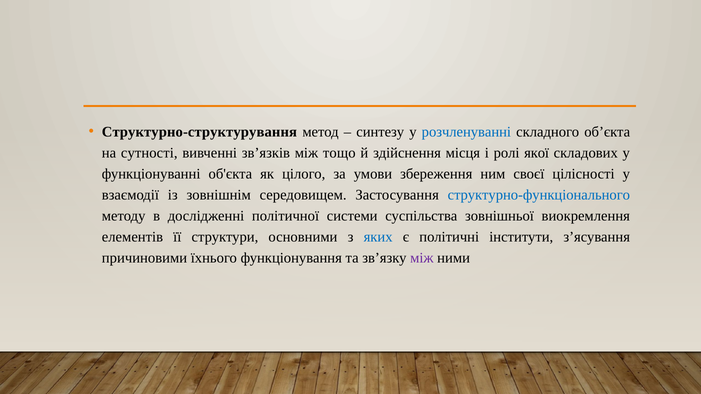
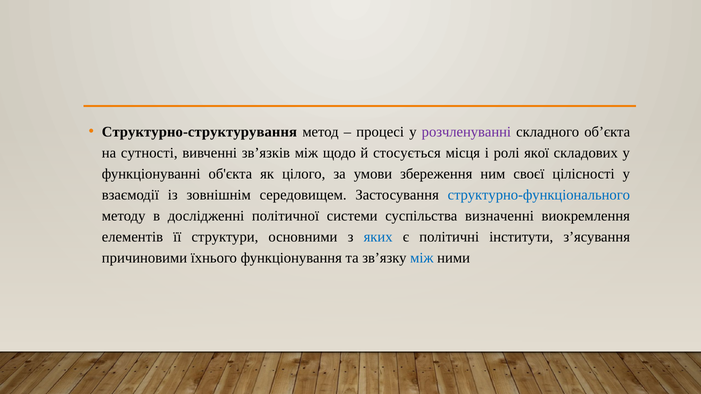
синтезу: синтезу -> процесі
розчленуванні colour: blue -> purple
тощо: тощо -> щодо
здійснення: здійснення -> стосується
зовнішньої: зовнішньої -> визначенні
між at (422, 258) colour: purple -> blue
